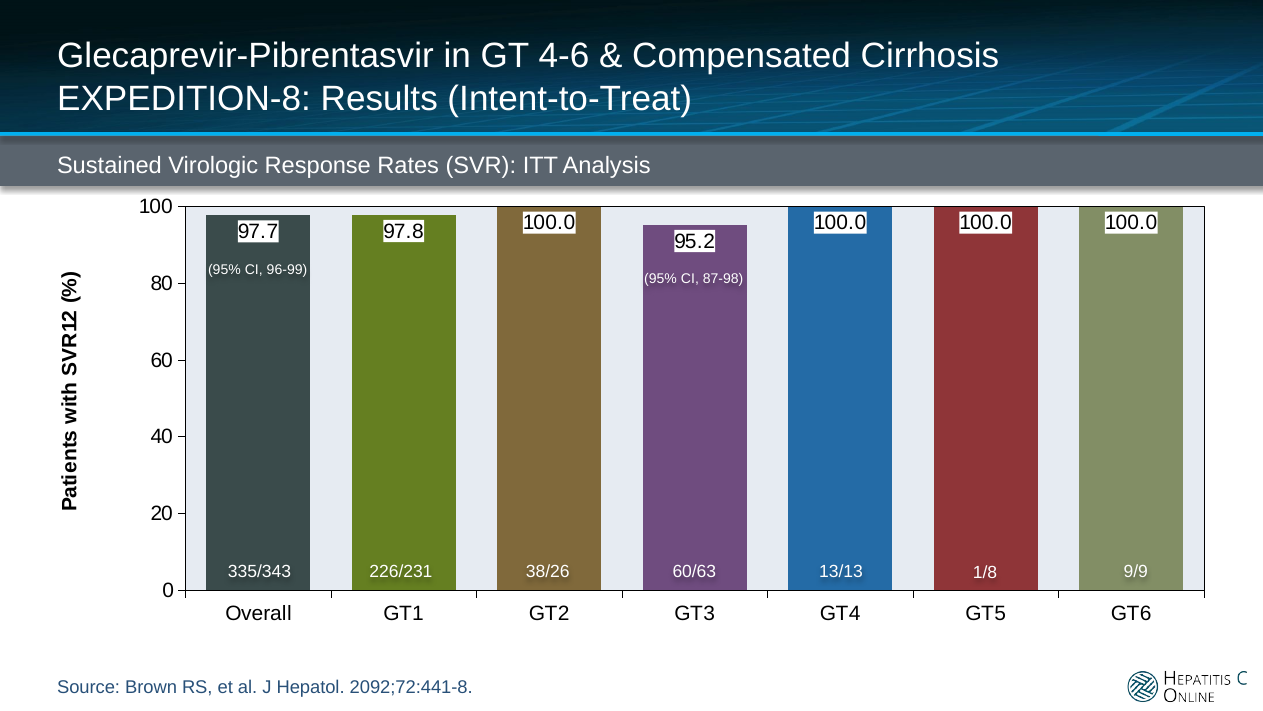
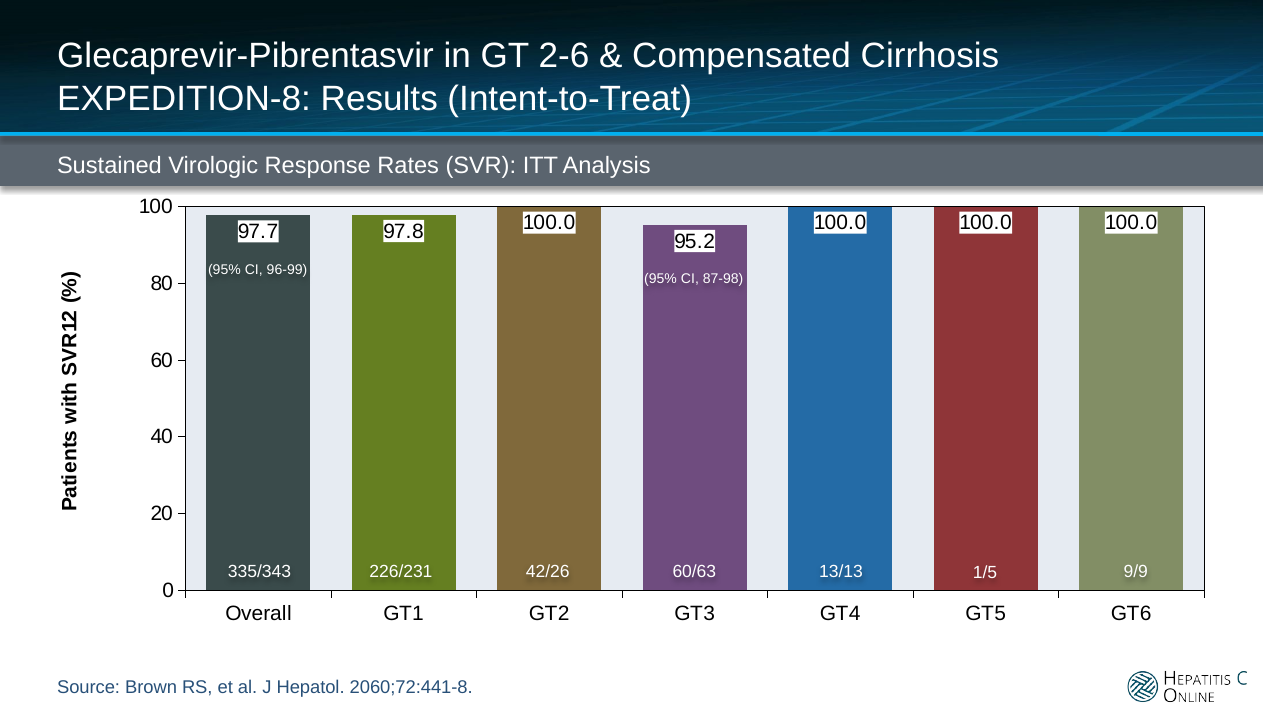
4-6: 4-6 -> 2-6
38/26: 38/26 -> 42/26
1/8: 1/8 -> 1/5
2092;72:441-8: 2092;72:441-8 -> 2060;72:441-8
